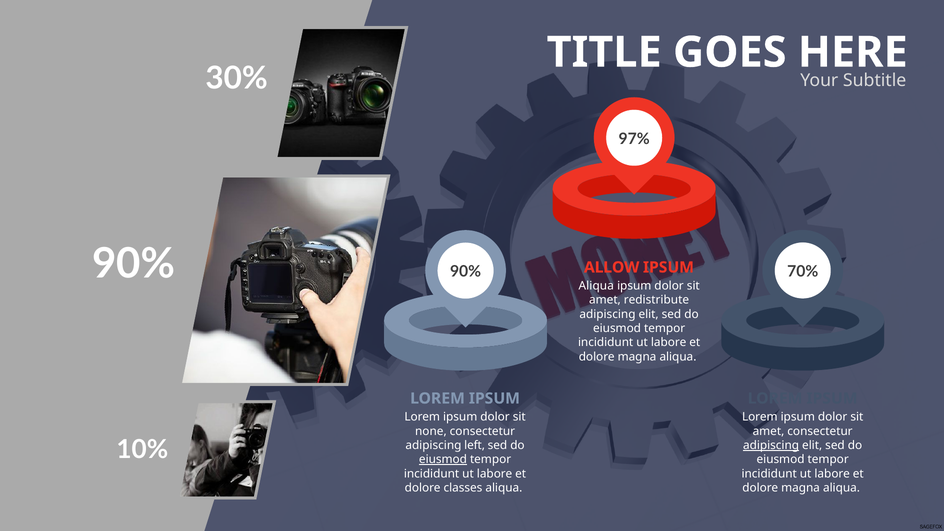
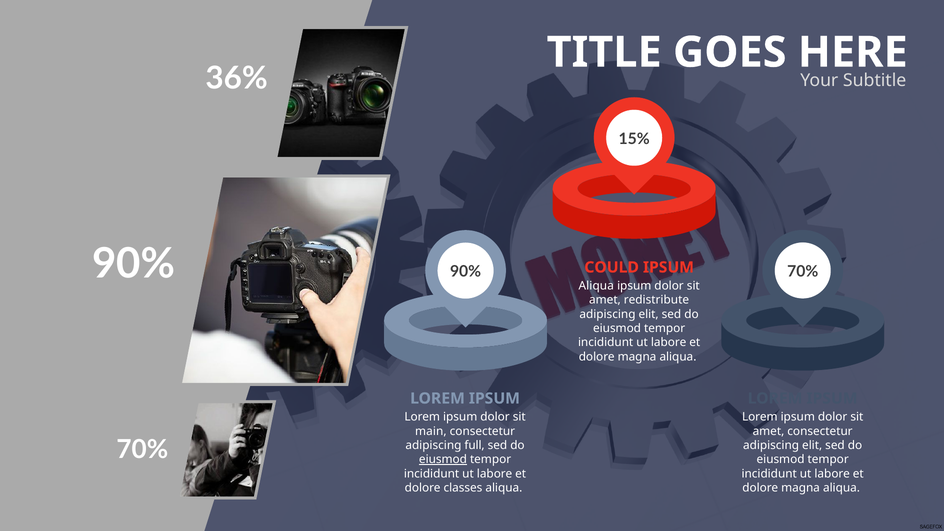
30%: 30% -> 36%
97%: 97% -> 15%
ALLOW: ALLOW -> COULD
none: none -> main
10% at (142, 450): 10% -> 70%
left: left -> full
adipiscing at (771, 445) underline: present -> none
